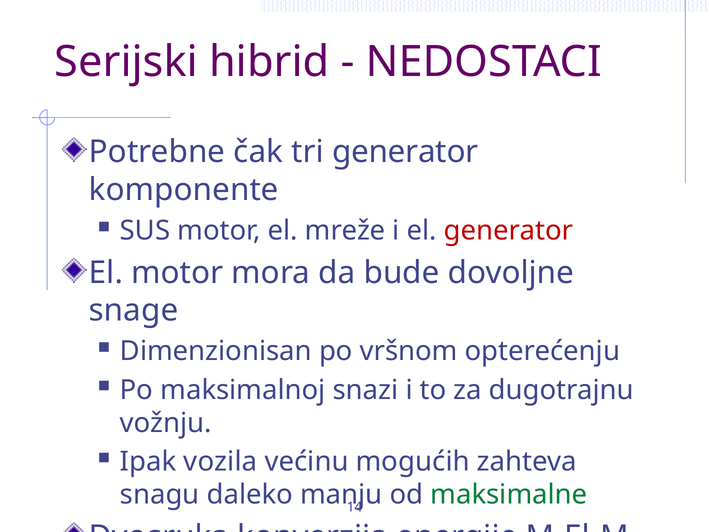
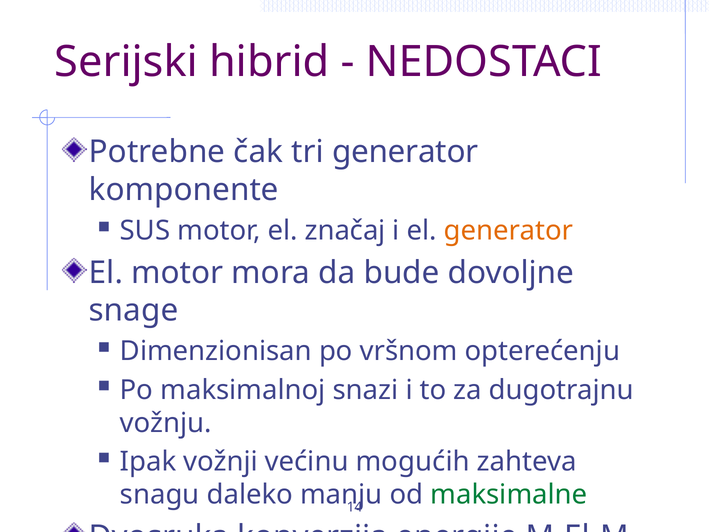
mreže: mreže -> značaj
generator at (508, 231) colour: red -> orange
vozila: vozila -> vožnji
